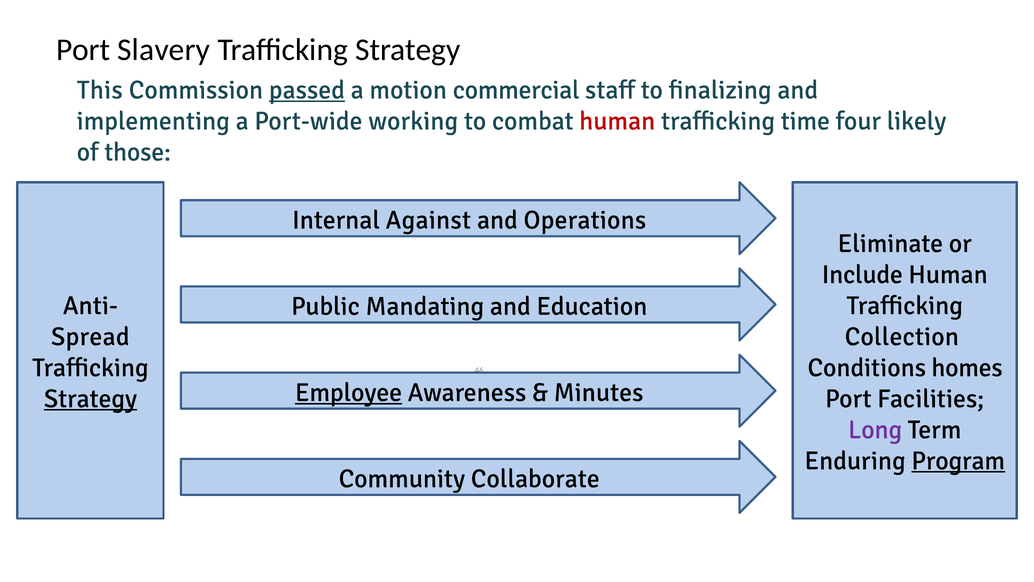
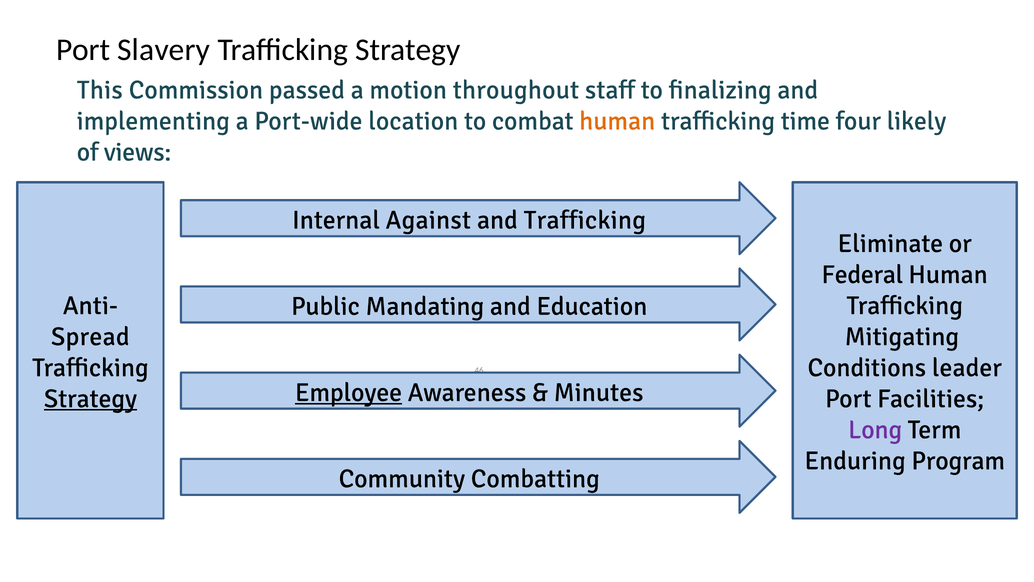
passed underline: present -> none
commercial: commercial -> throughout
working: working -> location
human at (617, 121) colour: red -> orange
those: those -> views
and Operations: Operations -> Trafficking
Include: Include -> Federal
Collection: Collection -> Mitigating
homes: homes -> leader
Program underline: present -> none
Collaborate: Collaborate -> Combatting
